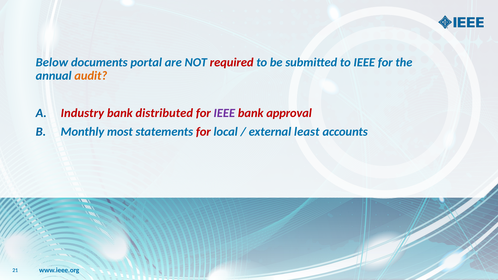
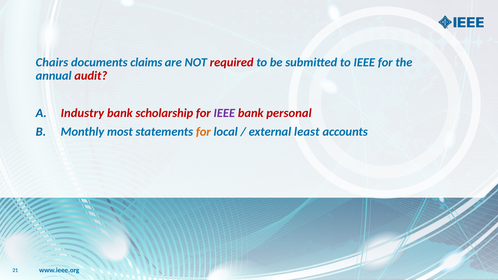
Below: Below -> Chairs
portal: portal -> claims
audit colour: orange -> red
distributed: distributed -> scholarship
approval: approval -> personal
for at (203, 132) colour: red -> orange
